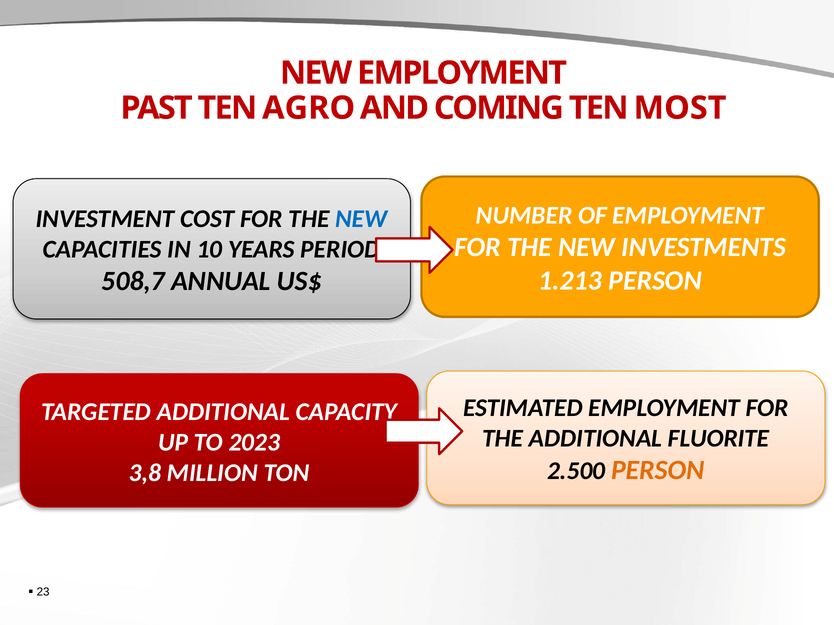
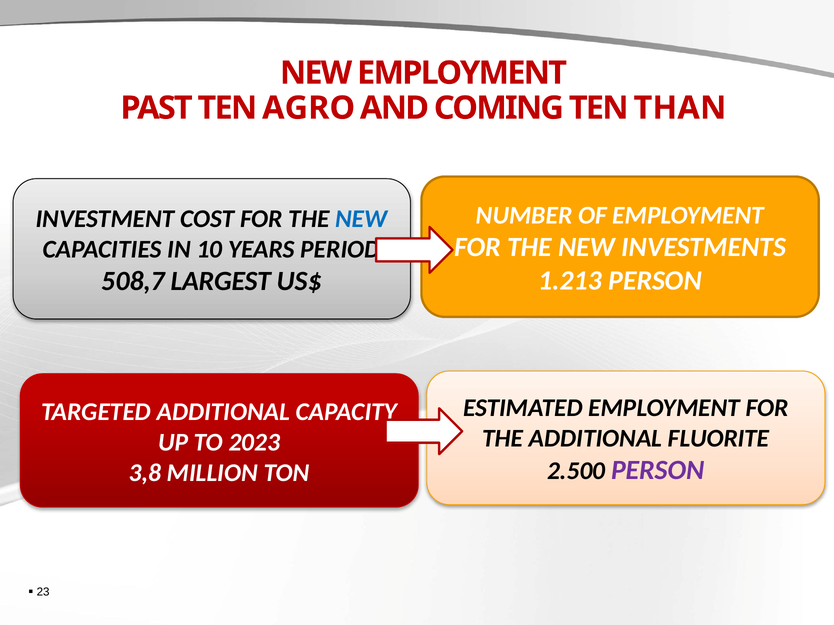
MOST: MOST -> THAN
ANNUAL: ANNUAL -> LARGEST
PERSON at (658, 471) colour: orange -> purple
